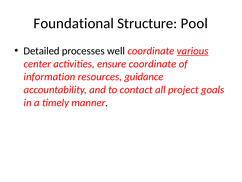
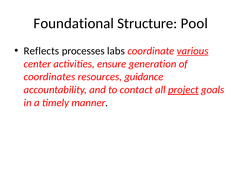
Detailed: Detailed -> Reflects
well: well -> labs
ensure coordinate: coordinate -> generation
information: information -> coordinates
project underline: none -> present
